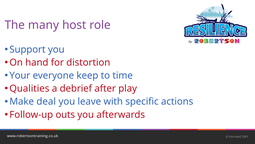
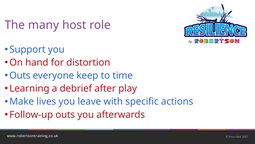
Your at (20, 75): Your -> Outs
Qualities: Qualities -> Learning
deal: deal -> lives
